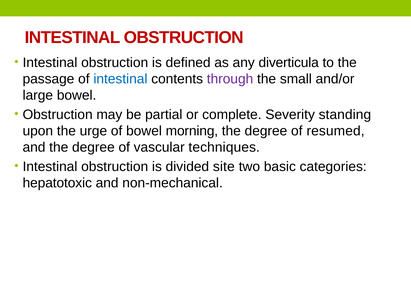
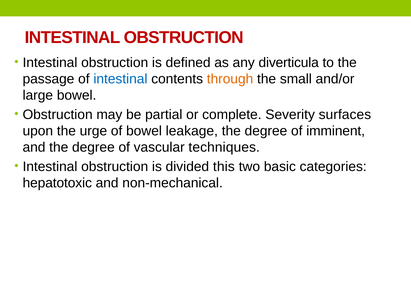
through colour: purple -> orange
standing: standing -> surfaces
morning: morning -> leakage
resumed: resumed -> imminent
site: site -> this
